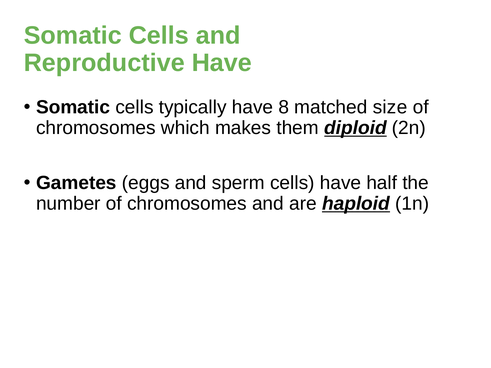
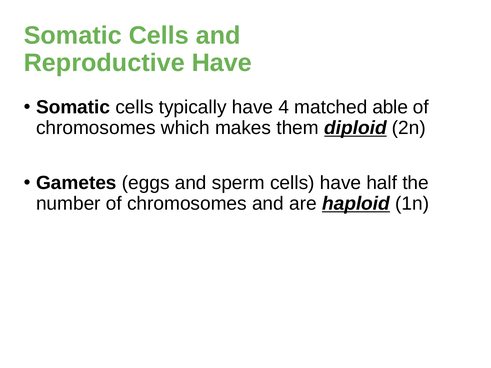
8: 8 -> 4
size: size -> able
